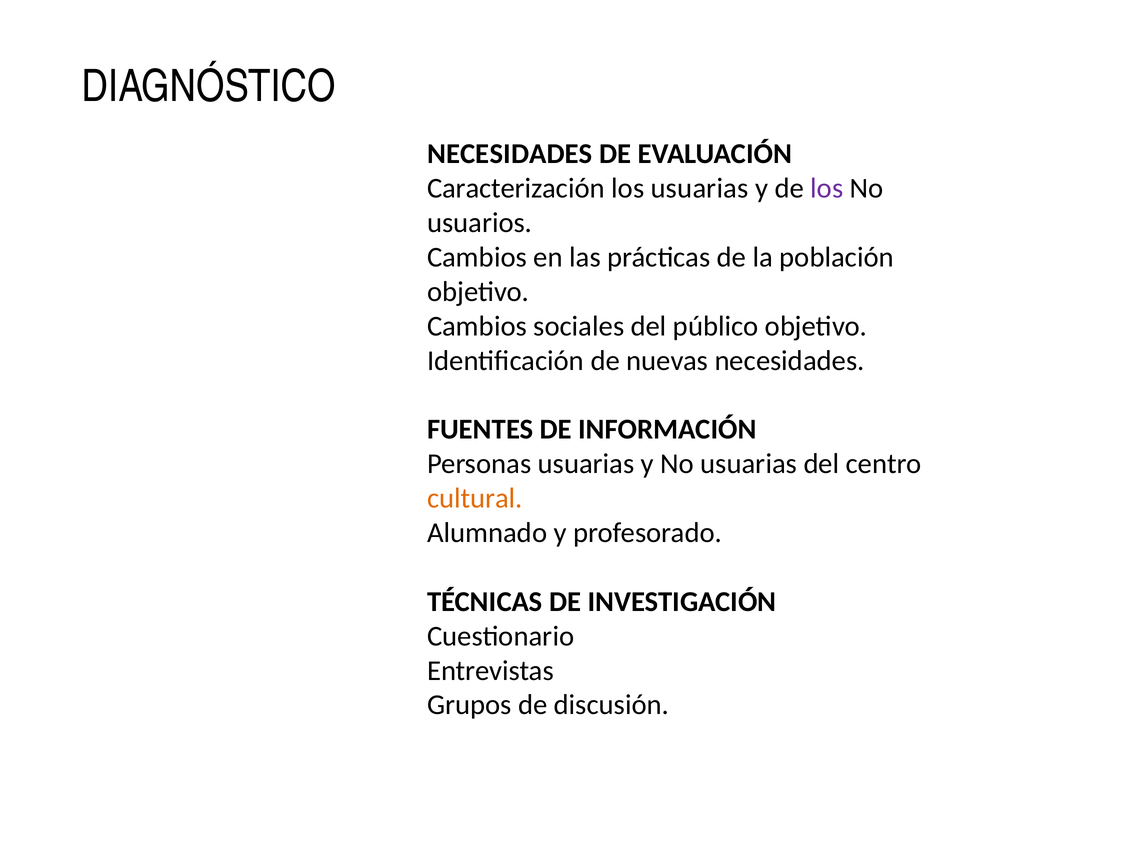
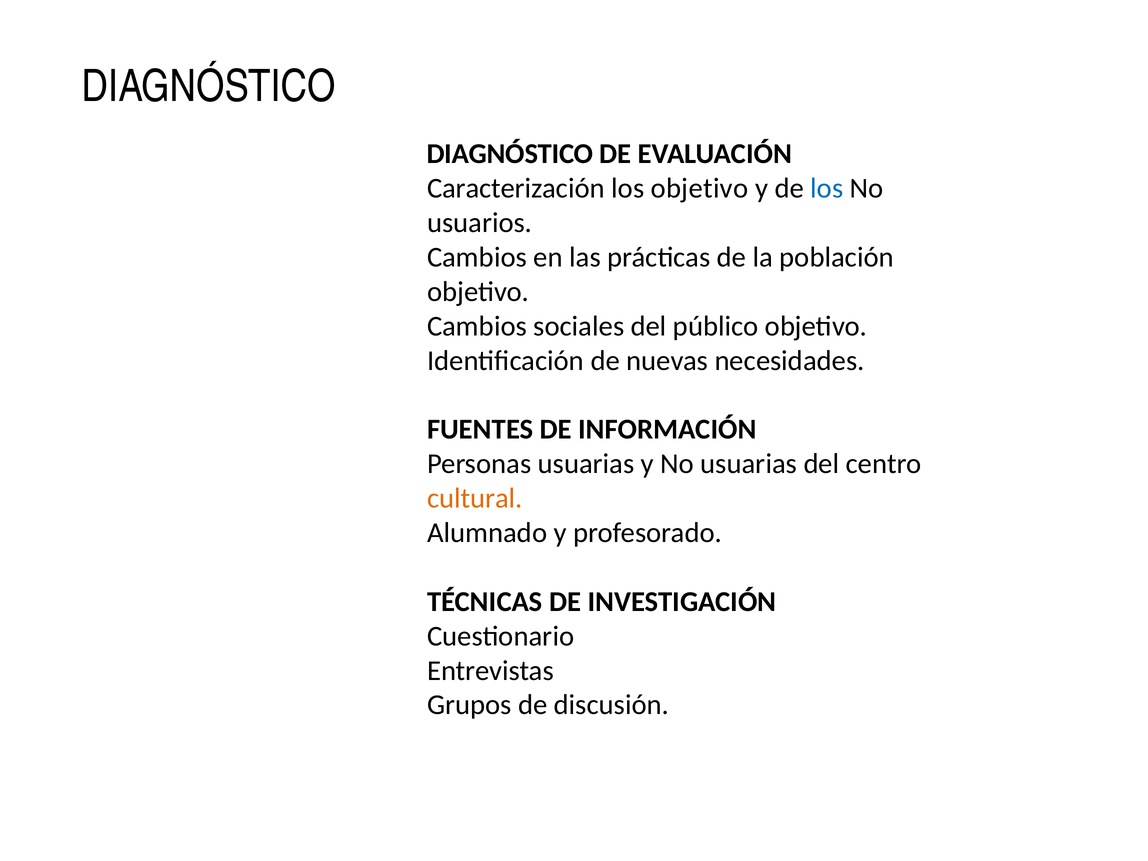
NECESIDADES at (510, 154): NECESIDADES -> DIAGNÓSTICO
los usuarias: usuarias -> objetivo
los at (827, 188) colour: purple -> blue
